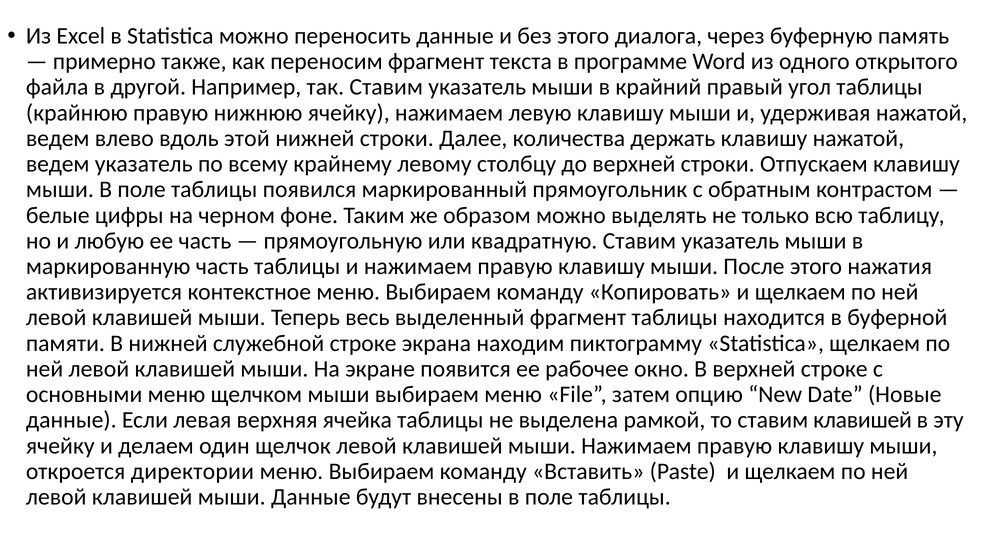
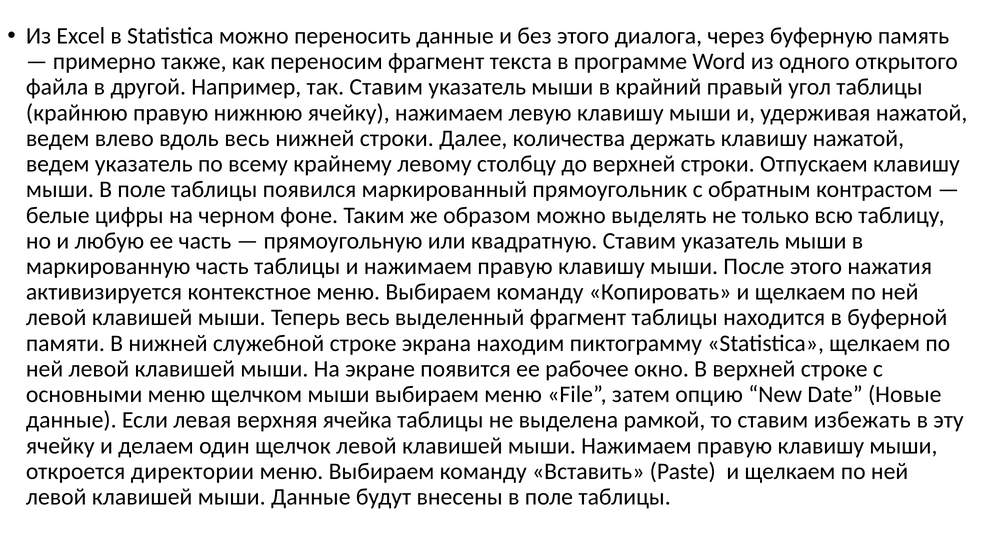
вдоль этой: этой -> весь
ставим клавишей: клавишей -> избежать
